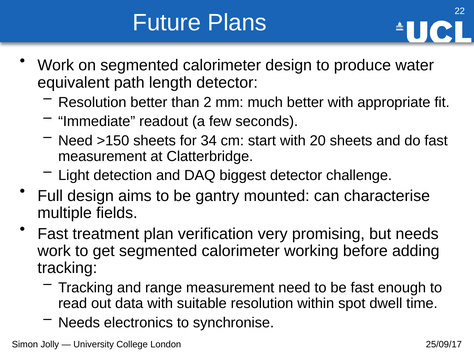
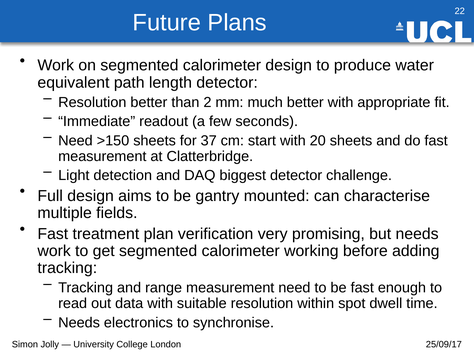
34: 34 -> 37
